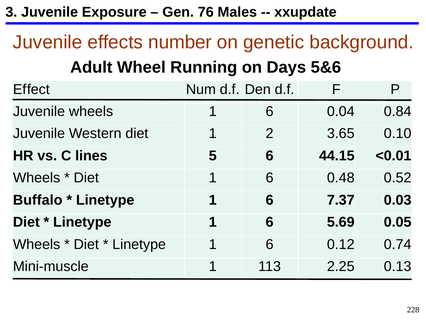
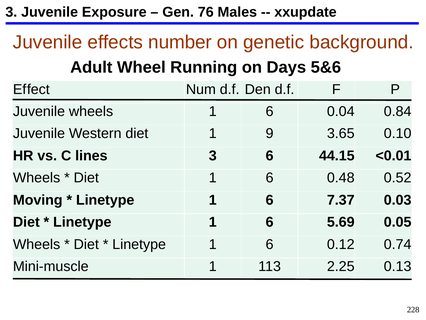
2: 2 -> 9
lines 5: 5 -> 3
Buffalo: Buffalo -> Moving
